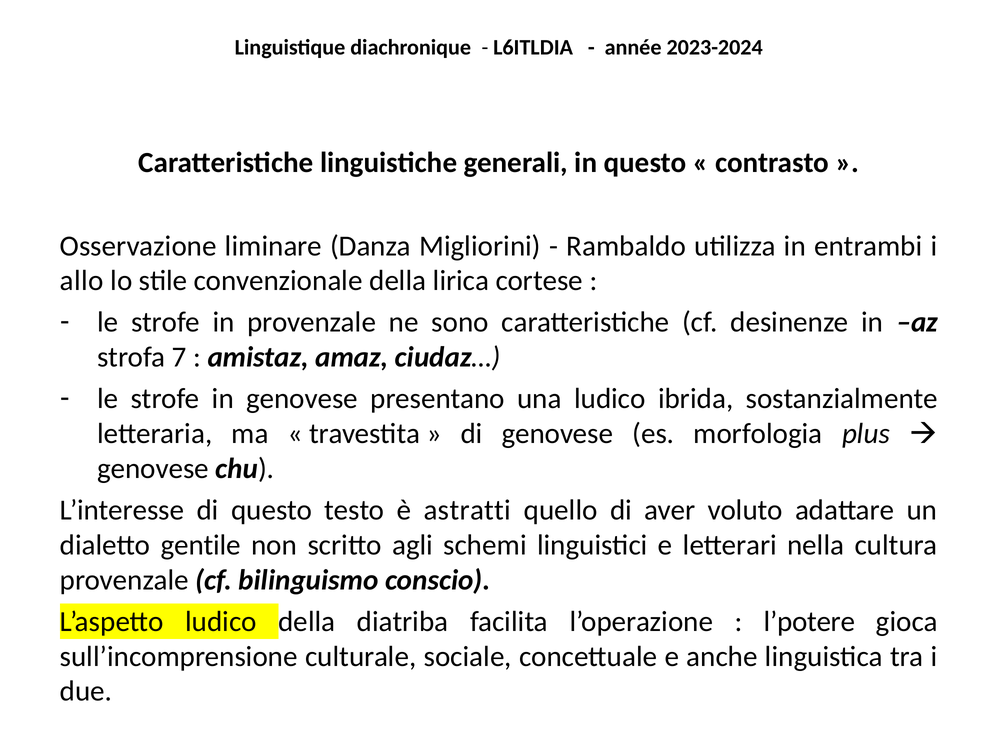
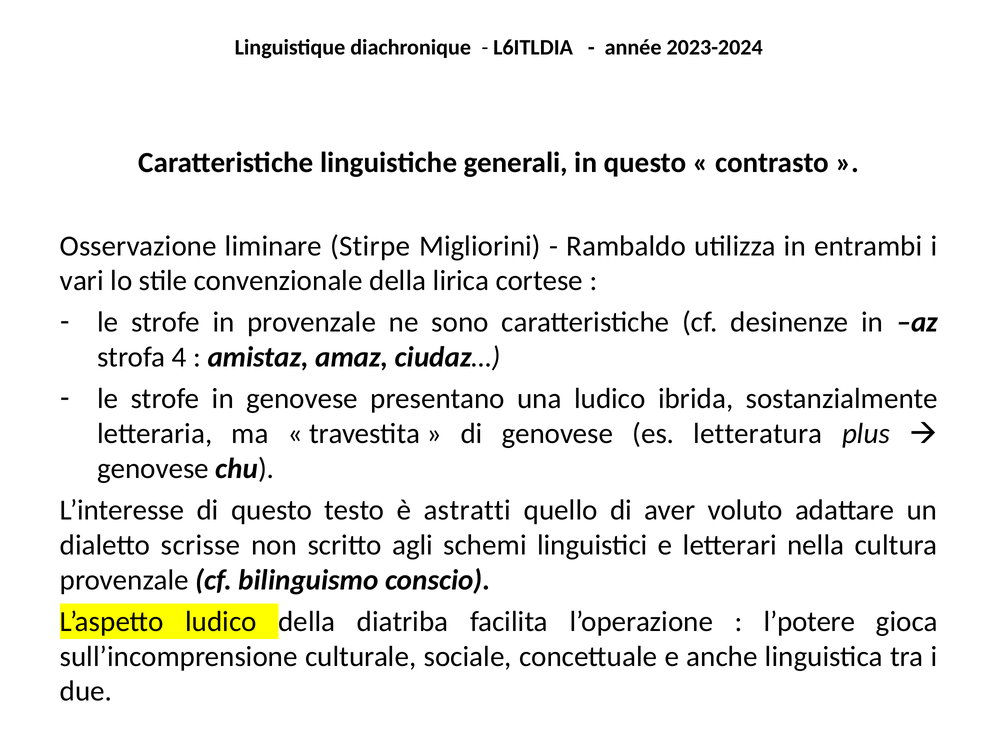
Danza: Danza -> Stirpe
allo: allo -> vari
7: 7 -> 4
morfologia: morfologia -> letteratura
gentile: gentile -> scrisse
